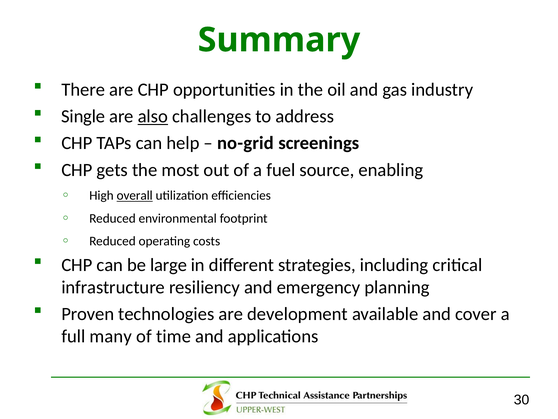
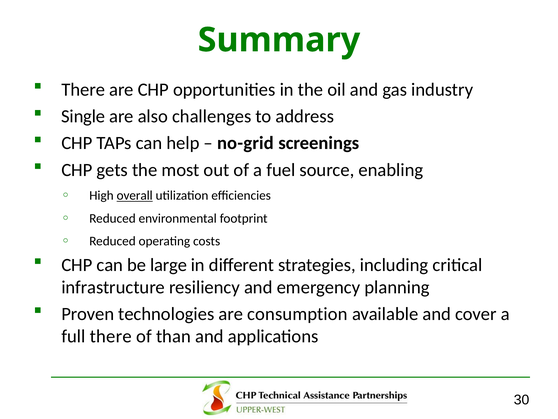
also underline: present -> none
development: development -> consumption
full many: many -> there
time: time -> than
